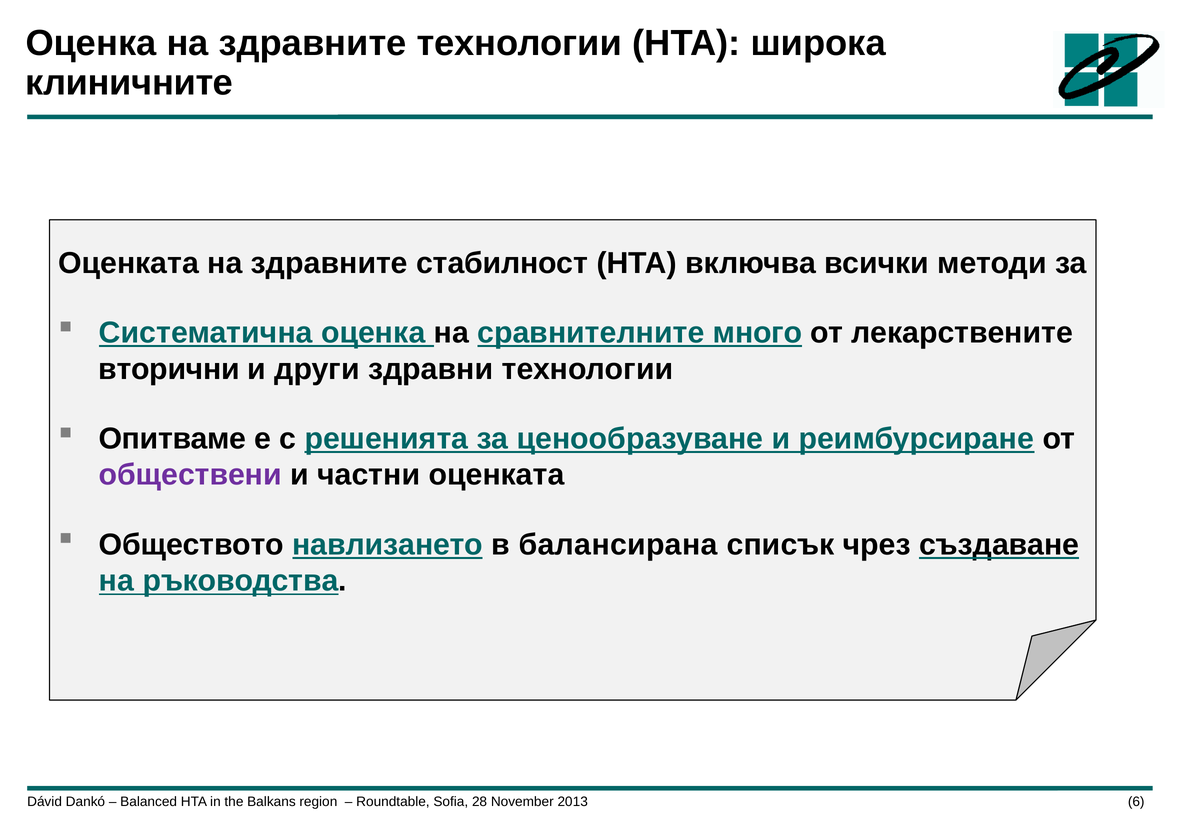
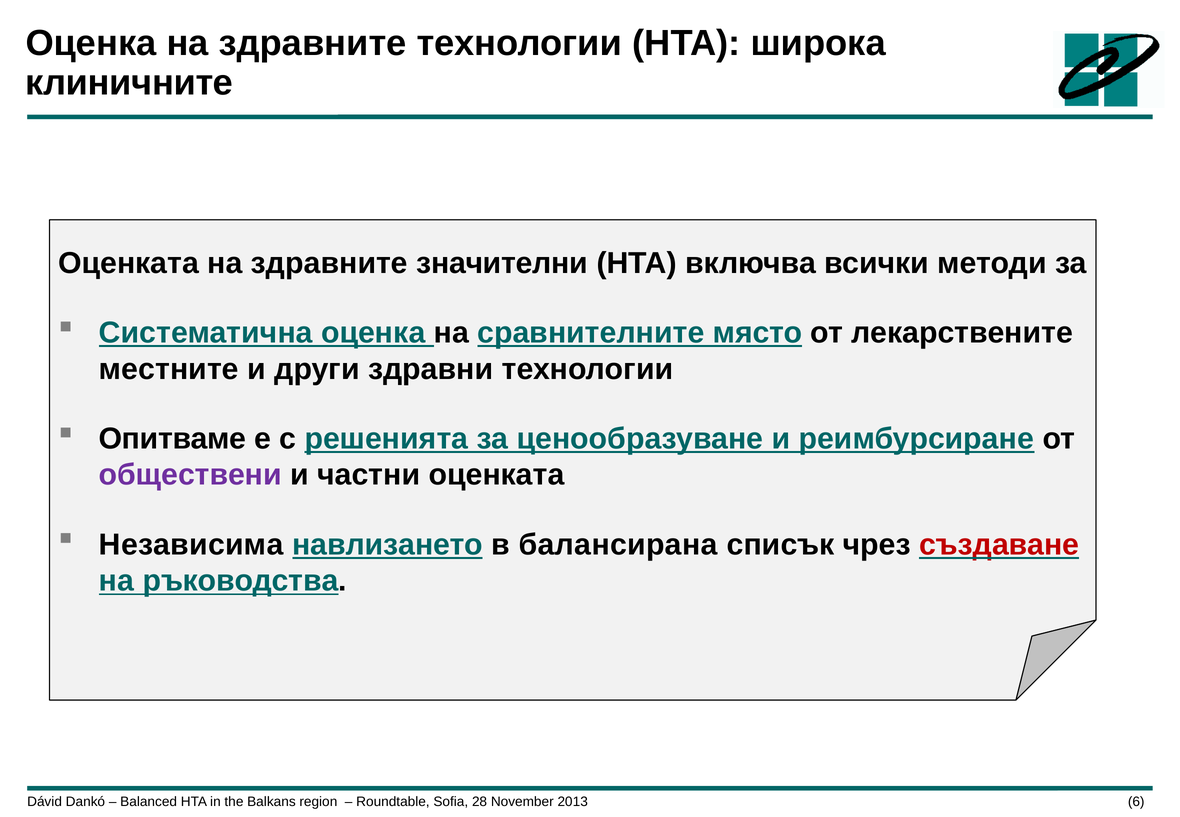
стабилност: стабилност -> значителни
много: много -> място
вторични: вторични -> местните
Обществото: Обществото -> Независима
създаване colour: black -> red
